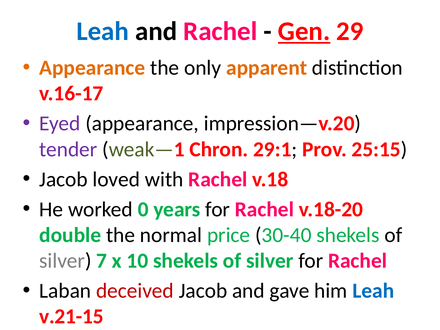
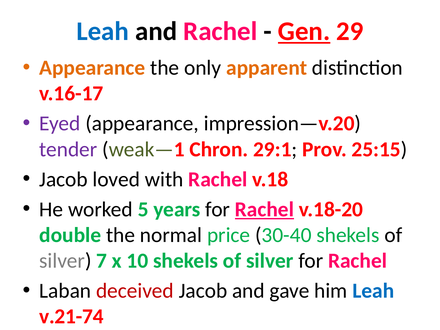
0: 0 -> 5
Rachel at (264, 209) underline: none -> present
v.21-15: v.21-15 -> v.21-74
